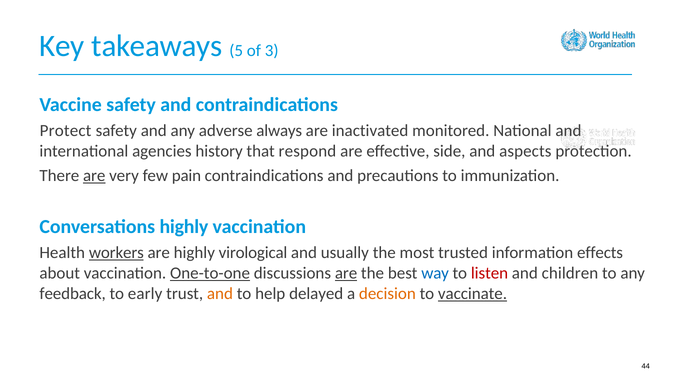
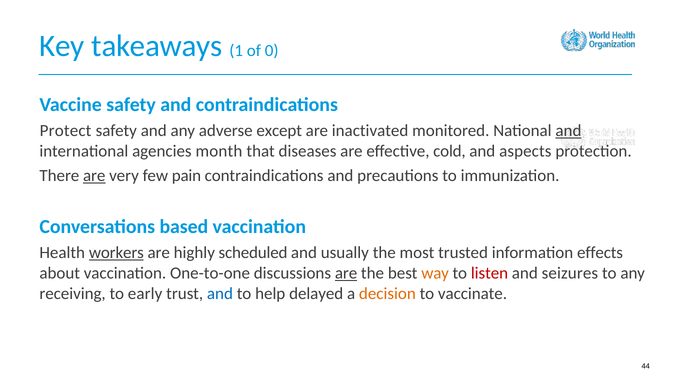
5: 5 -> 1
3: 3 -> 0
always: always -> except
and at (568, 131) underline: none -> present
history: history -> month
respond: respond -> diseases
side: side -> cold
Conversations highly: highly -> based
virological: virological -> scheduled
One-to-one underline: present -> none
way colour: blue -> orange
children: children -> seizures
feedback: feedback -> receiving
and at (220, 294) colour: orange -> blue
vaccinate underline: present -> none
